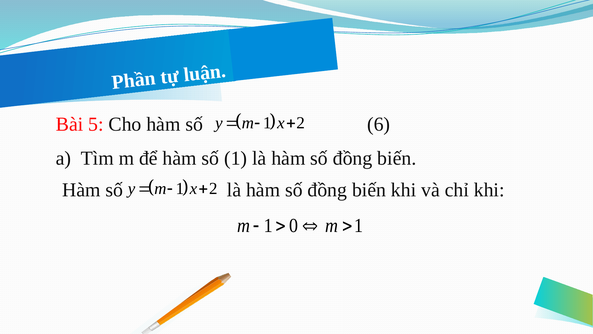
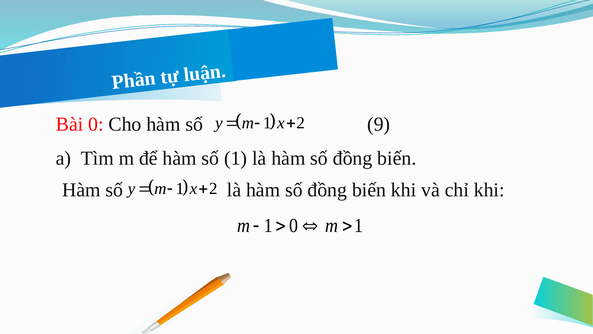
Bài 5: 5 -> 0
6: 6 -> 9
